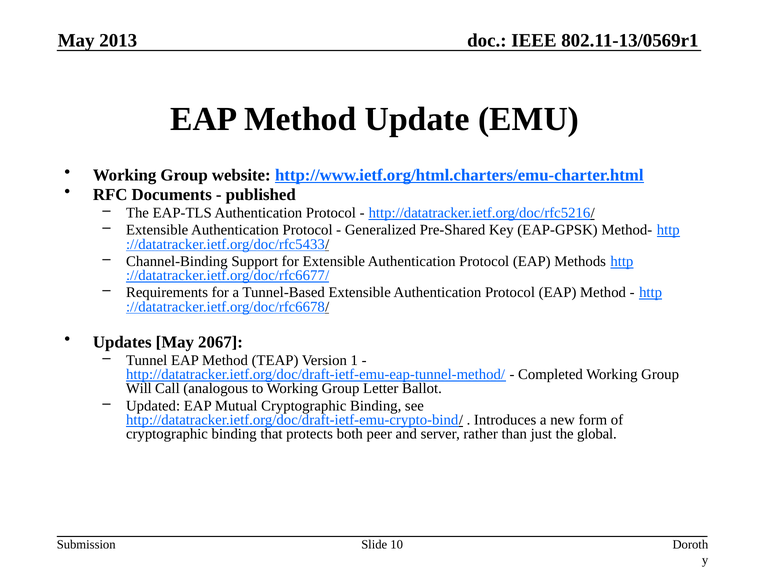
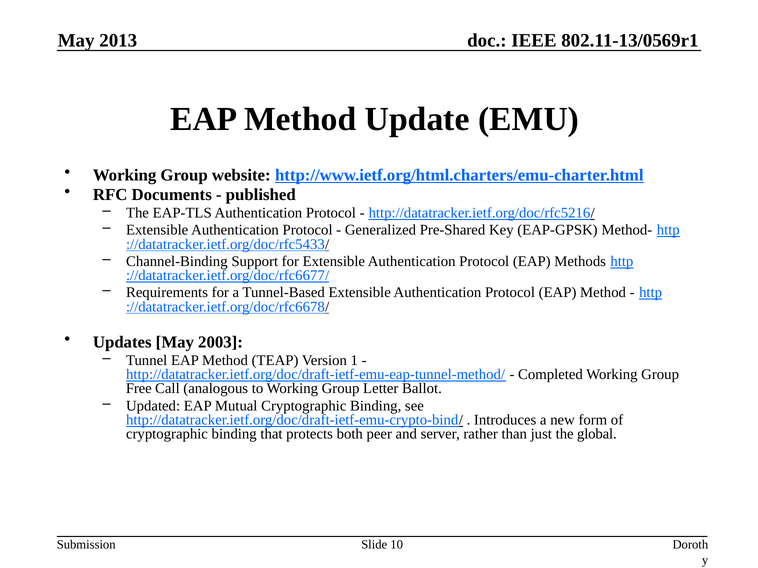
2067: 2067 -> 2003
Will: Will -> Free
